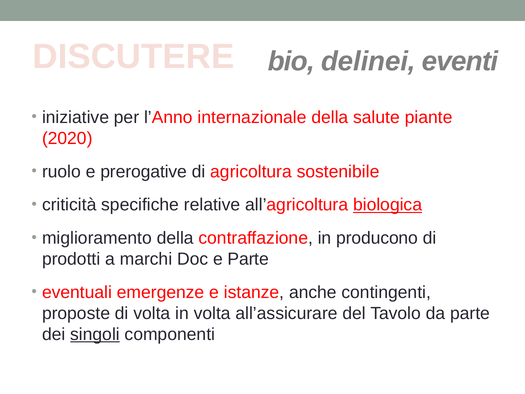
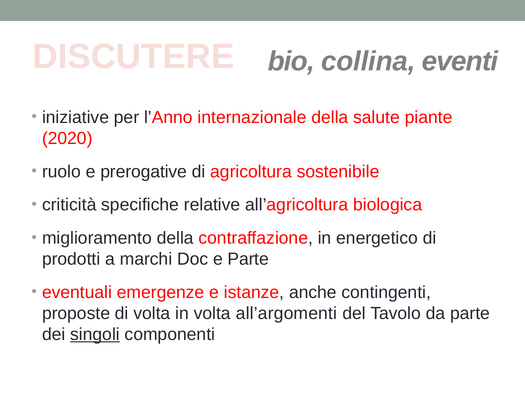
delinei: delinei -> collina
biologica underline: present -> none
producono: producono -> energetico
all’assicurare: all’assicurare -> all’argomenti
